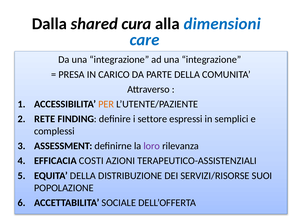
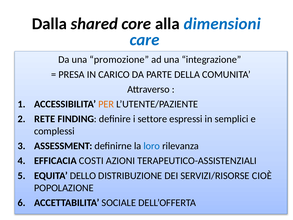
cura: cura -> core
Da una integrazione: integrazione -> promozione
loro colour: purple -> blue
EQUITA DELLA: DELLA -> DELLO
SUOI: SUOI -> CIOÈ
